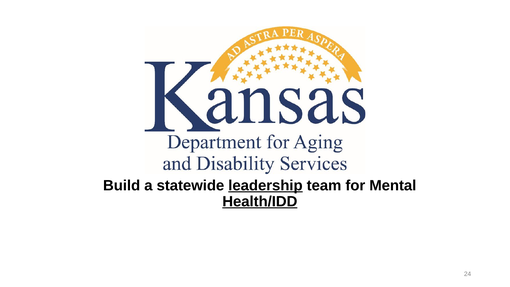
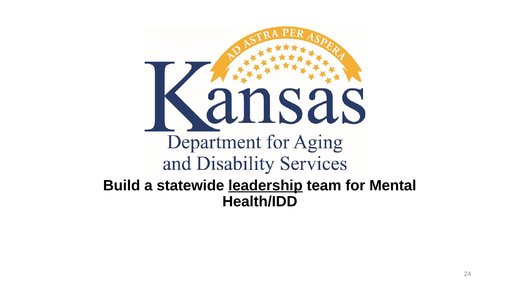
Health/IDD underline: present -> none
